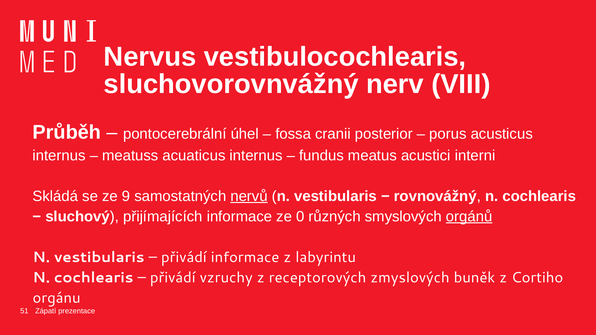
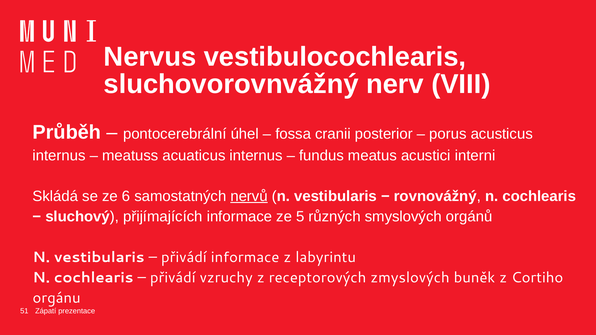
9: 9 -> 6
0: 0 -> 5
orgánů underline: present -> none
